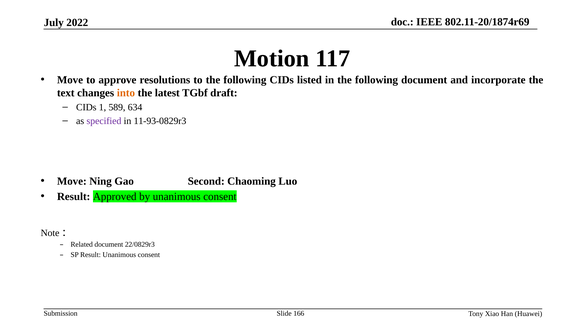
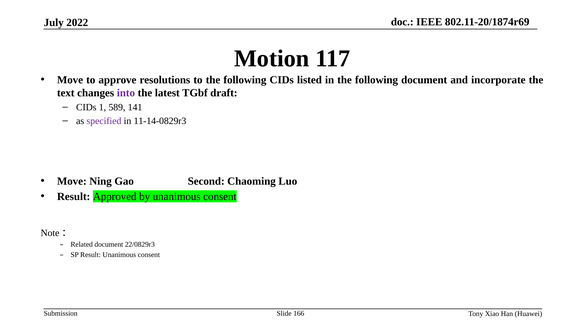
into colour: orange -> purple
634: 634 -> 141
11-93-0829r3: 11-93-0829r3 -> 11-14-0829r3
